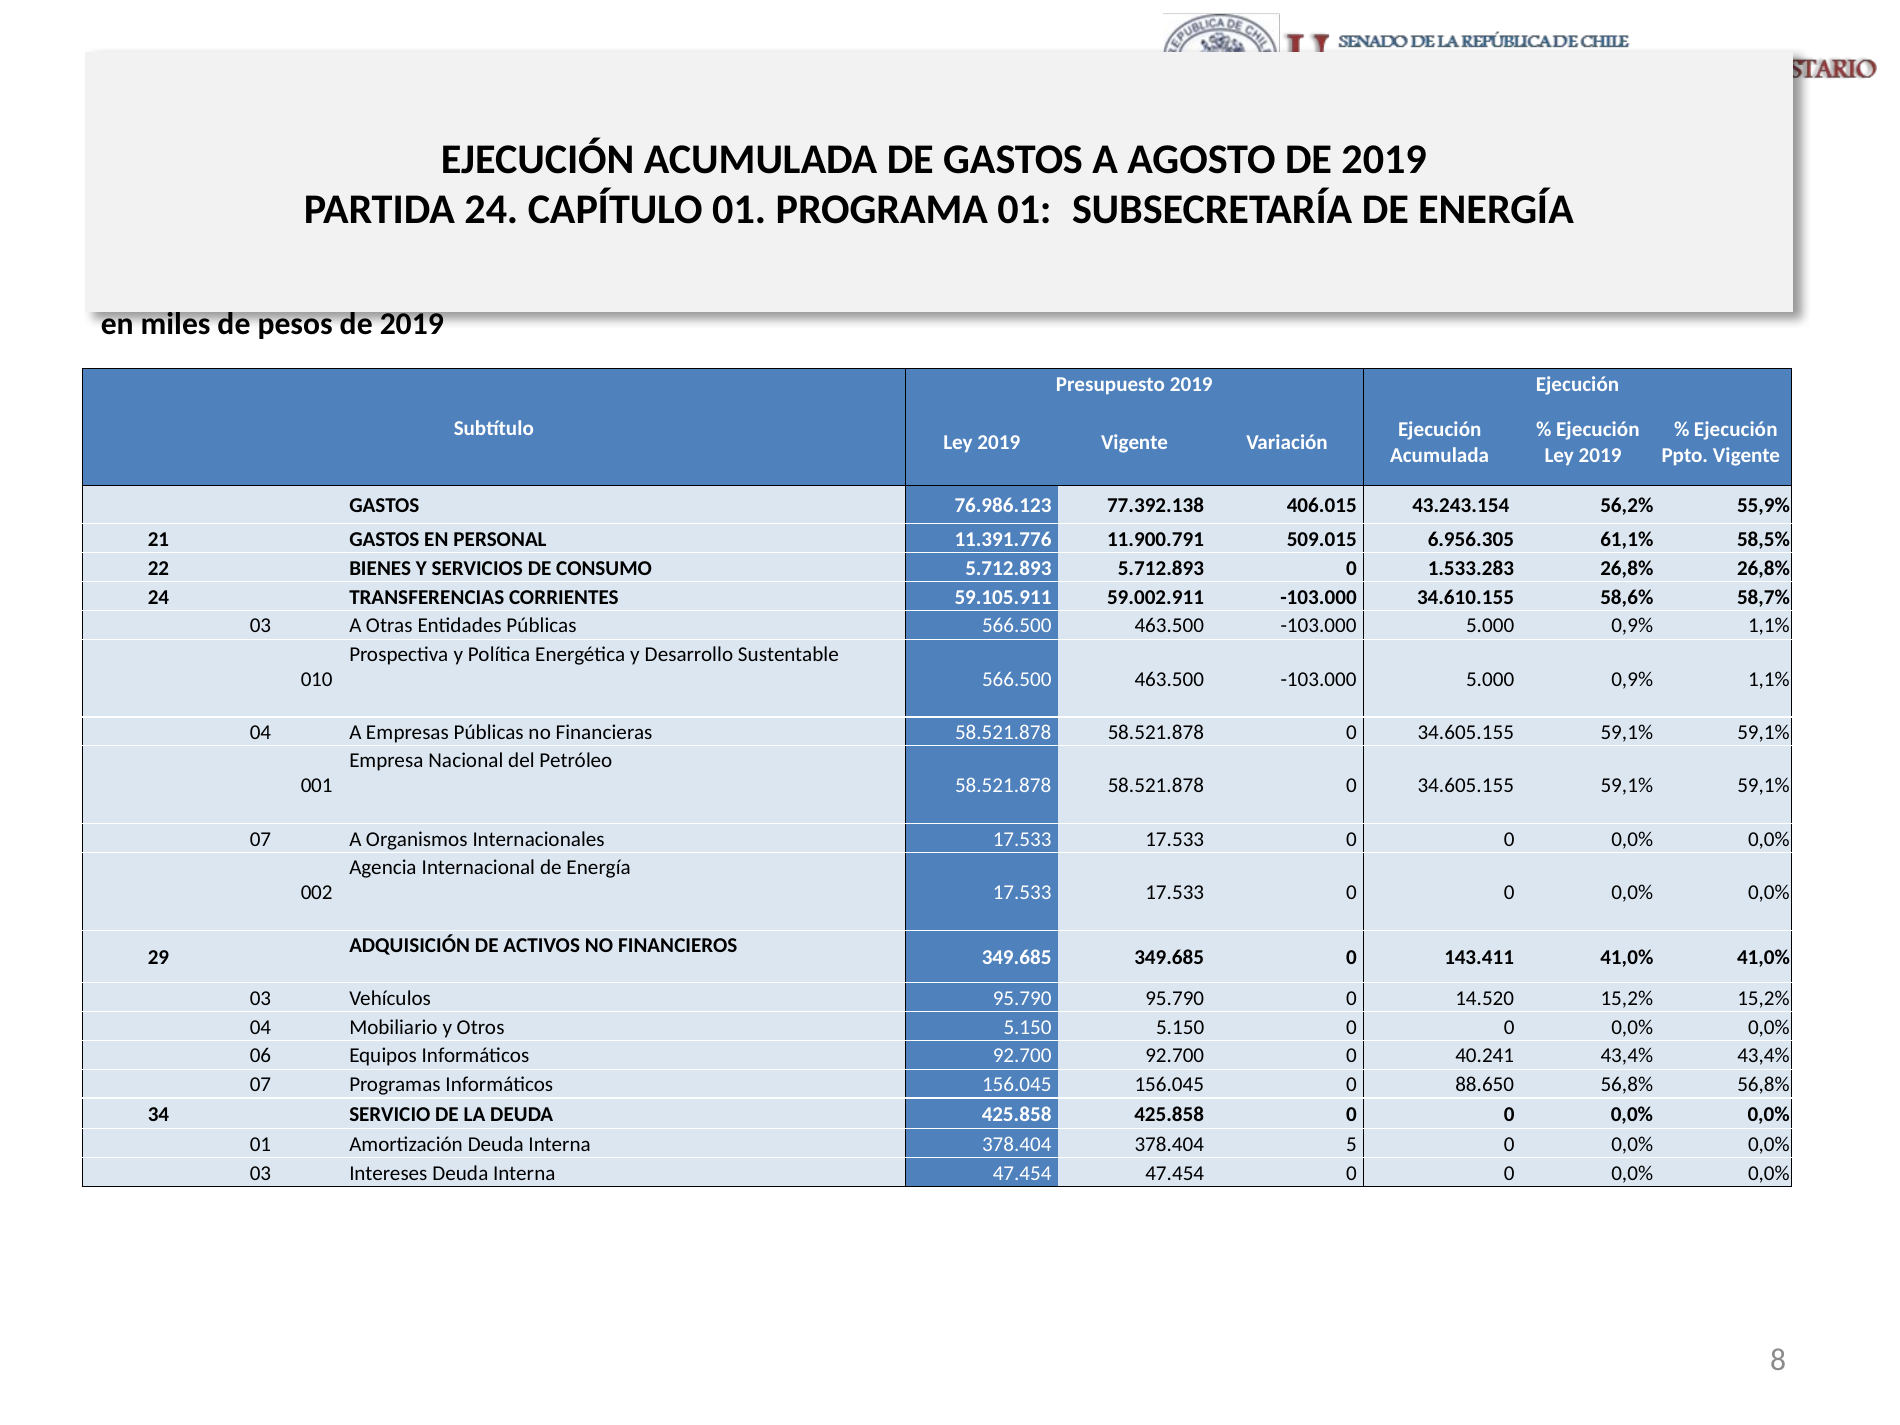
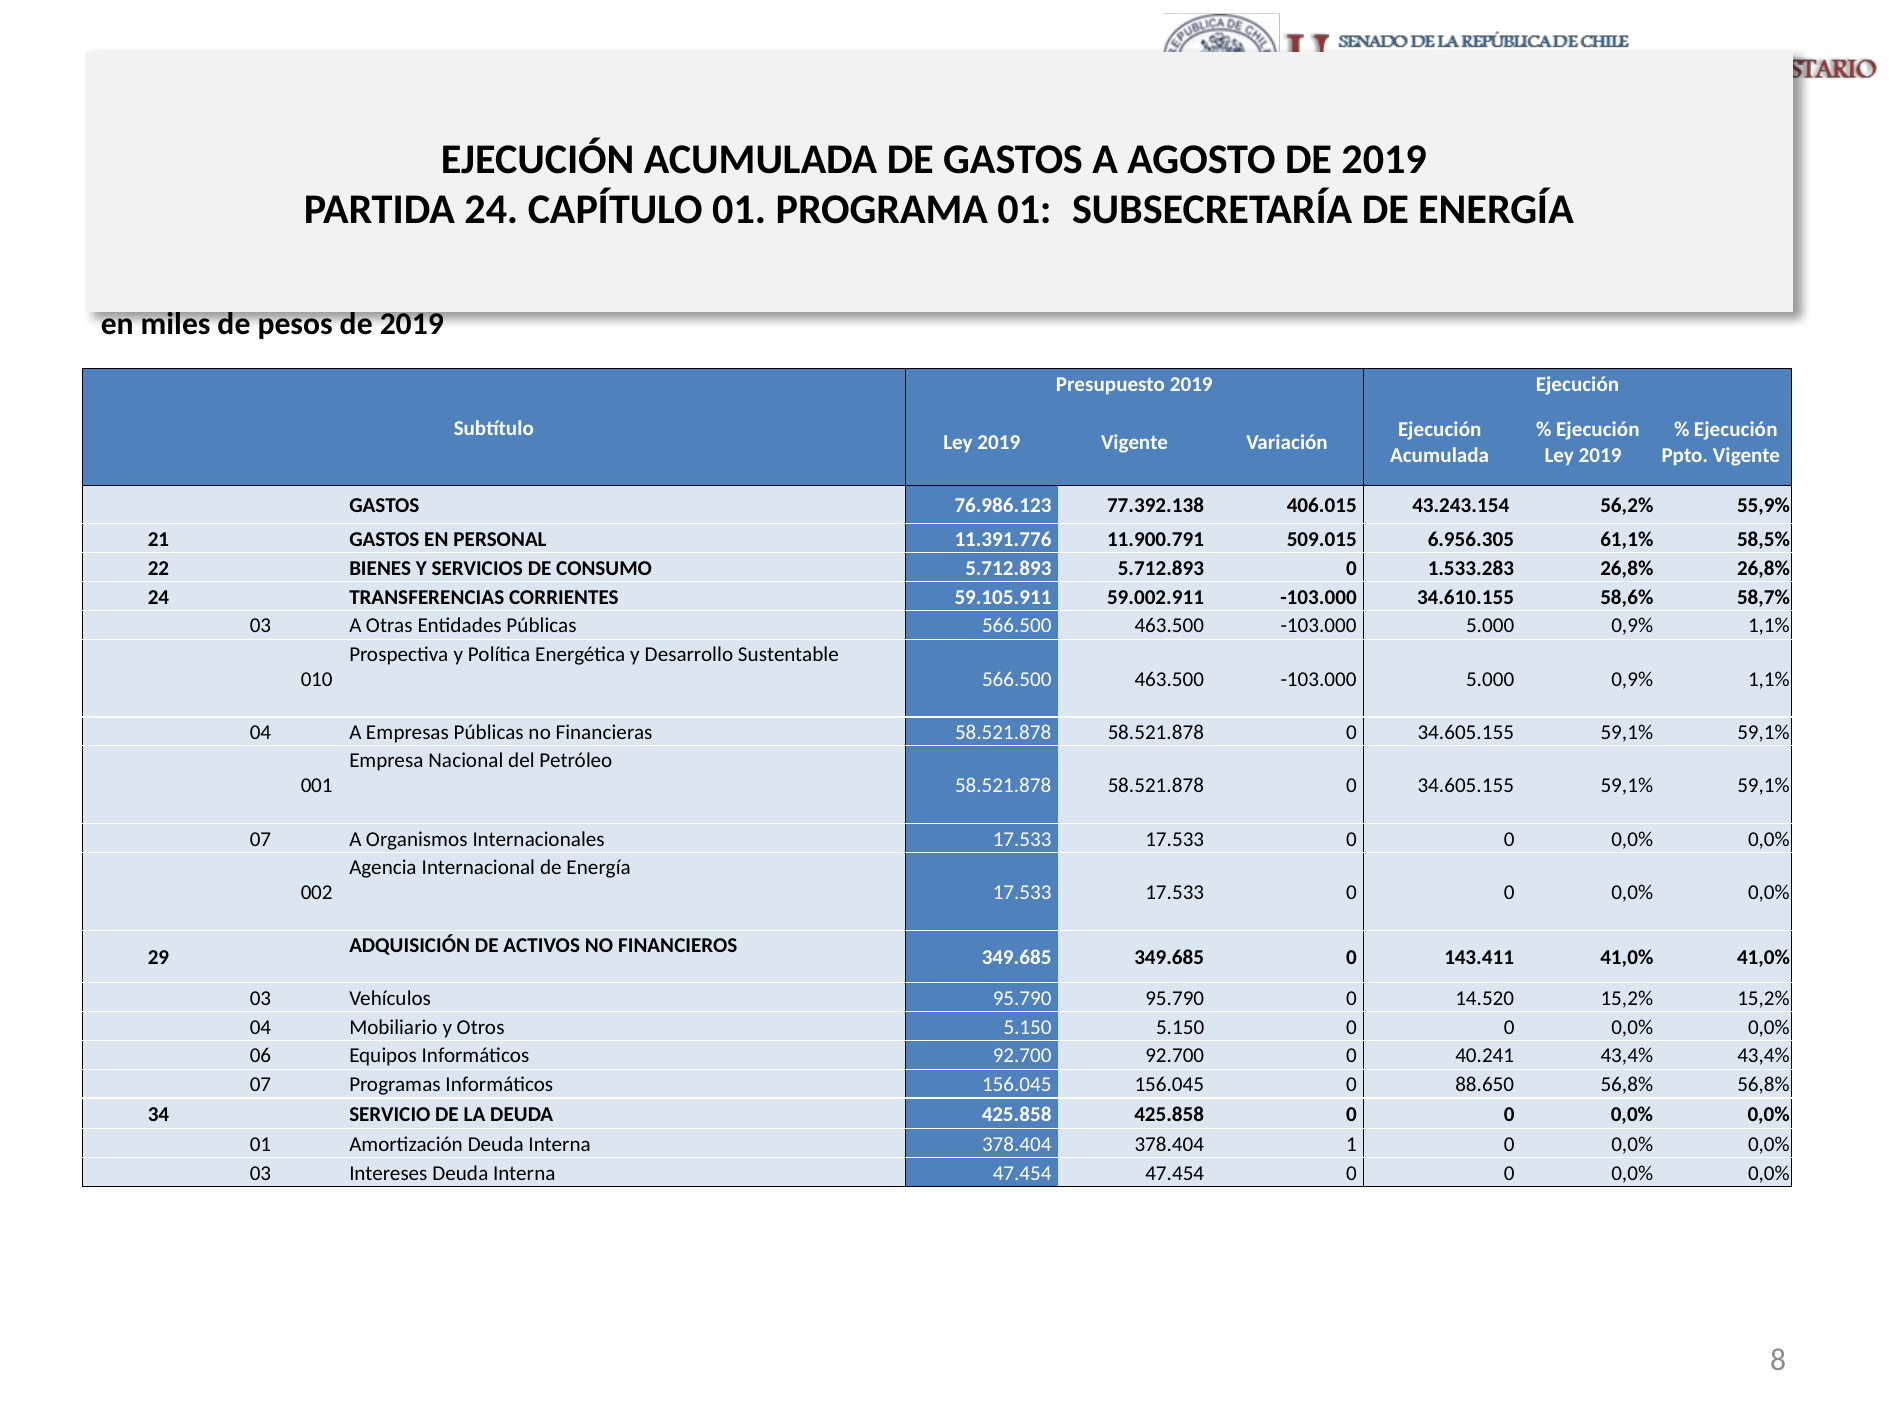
5: 5 -> 1
